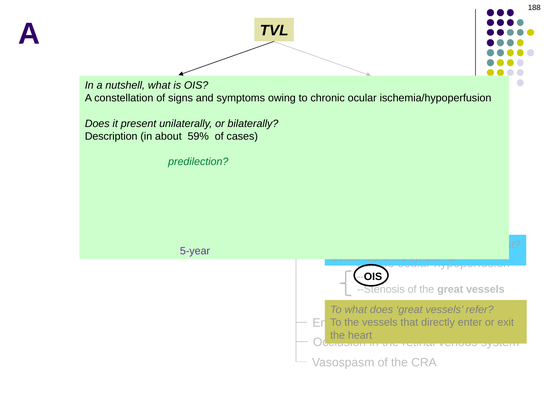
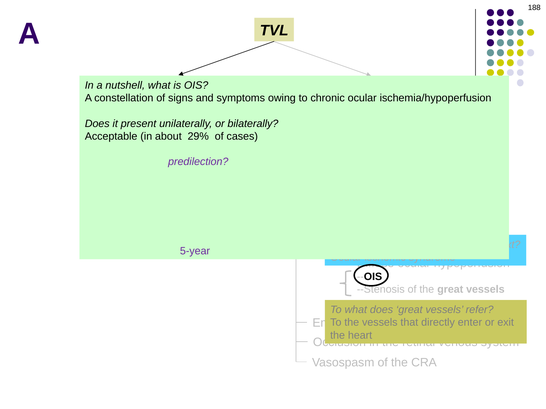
Description: Description -> Acceptable
59%: 59% -> 29%
predilection colour: green -> purple
